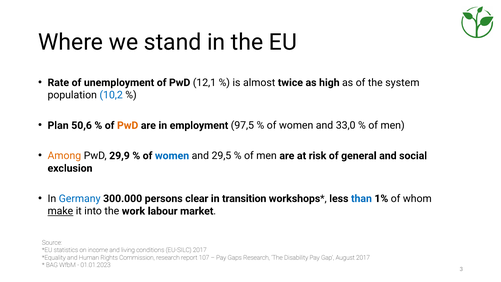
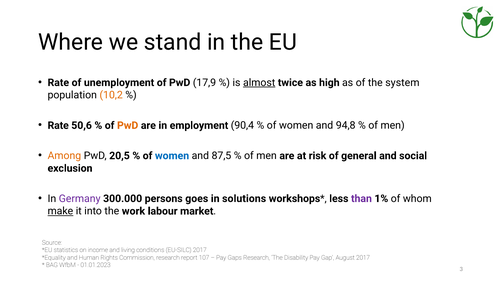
12,1: 12,1 -> 17,9
almost underline: none -> present
10,2 colour: blue -> orange
Plan at (58, 125): Plan -> Rate
97,5: 97,5 -> 90,4
33,0: 33,0 -> 94,8
29,9: 29,9 -> 20,5
29,5: 29,5 -> 87,5
Germany colour: blue -> purple
clear: clear -> goes
transition: transition -> solutions
than colour: blue -> purple
